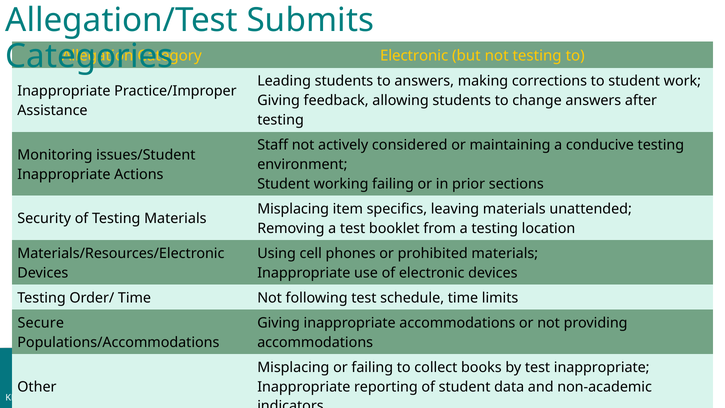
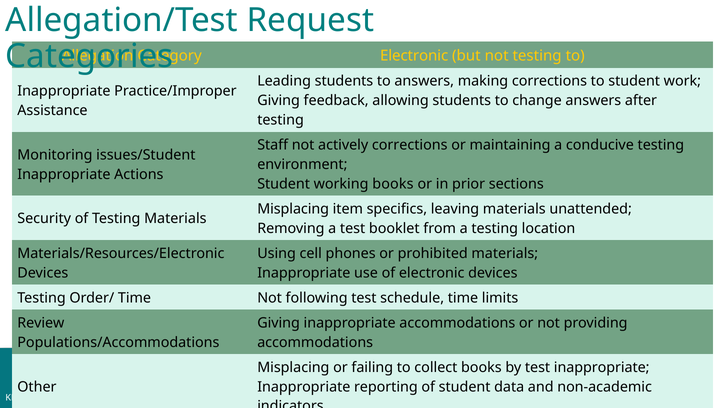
Submits: Submits -> Request
actively considered: considered -> corrections
working failing: failing -> books
Secure: Secure -> Review
